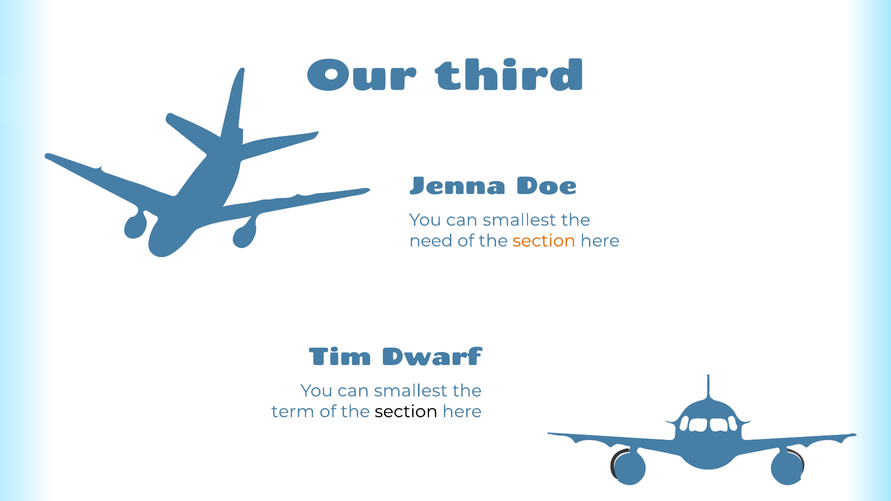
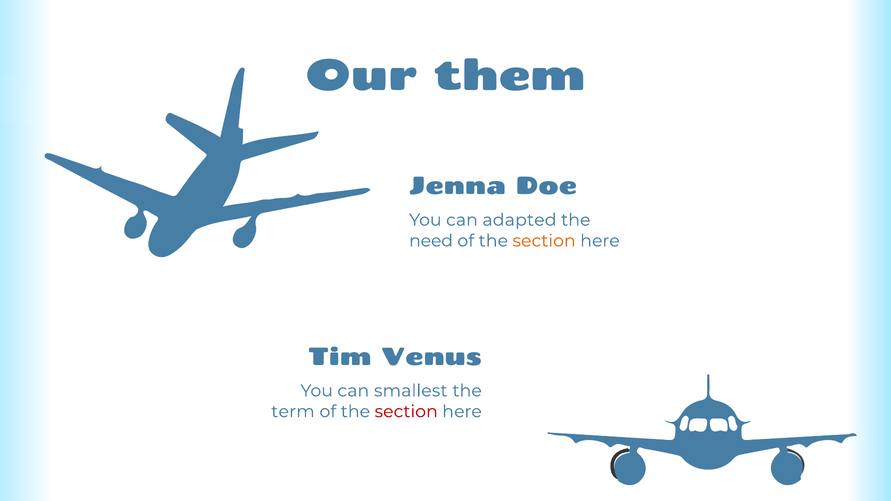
third: third -> them
smallest at (519, 220): smallest -> adapted
Dwarf: Dwarf -> Venus
section at (406, 412) colour: black -> red
